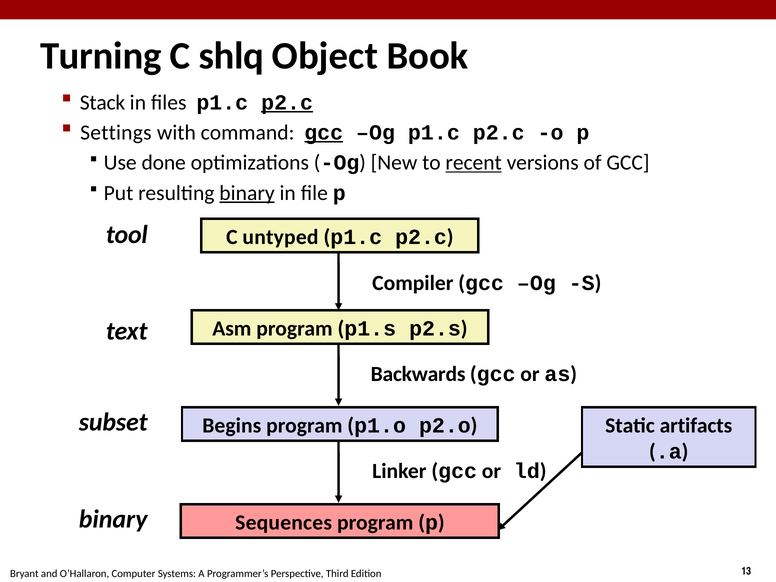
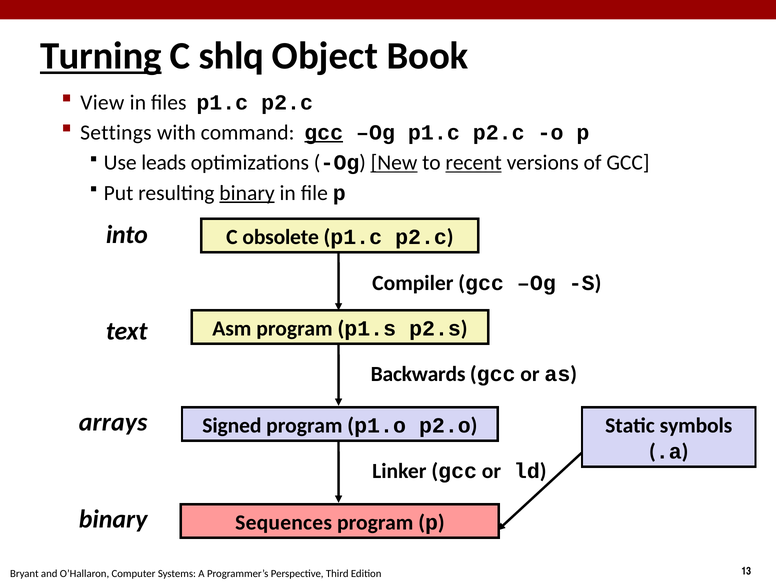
Turning underline: none -> present
Stack: Stack -> View
p2.c at (287, 102) underline: present -> none
done: done -> leads
New underline: none -> present
tool: tool -> into
untyped: untyped -> obsolete
subset: subset -> arrays
Begins: Begins -> Signed
artifacts: artifacts -> symbols
